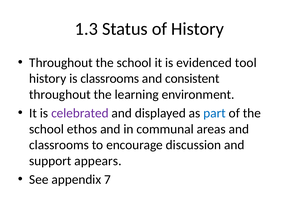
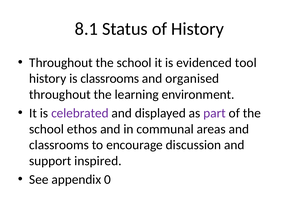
1.3: 1.3 -> 8.1
consistent: consistent -> organised
part colour: blue -> purple
appears: appears -> inspired
7: 7 -> 0
